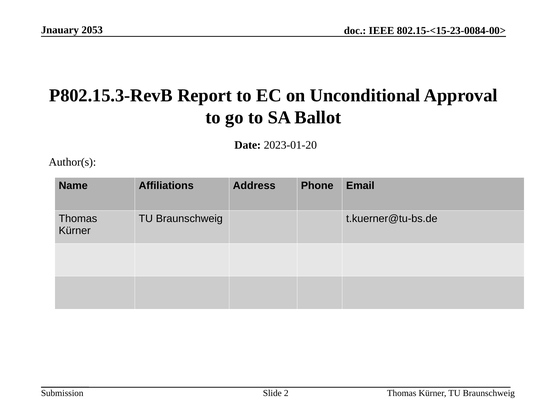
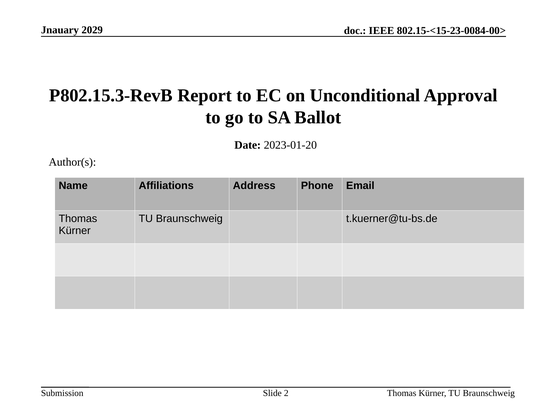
2053: 2053 -> 2029
